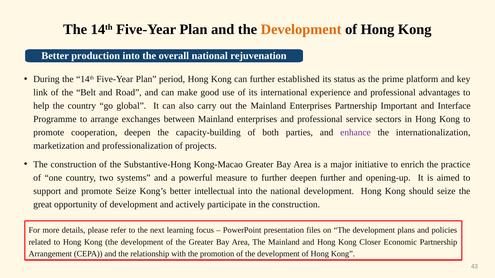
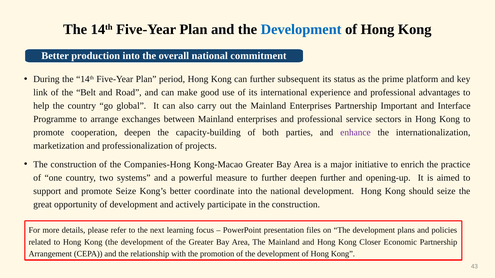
Development at (301, 29) colour: orange -> blue
rejuvenation: rejuvenation -> commitment
established: established -> subsequent
Substantive-Hong: Substantive-Hong -> Companies-Hong
intellectual: intellectual -> coordinate
